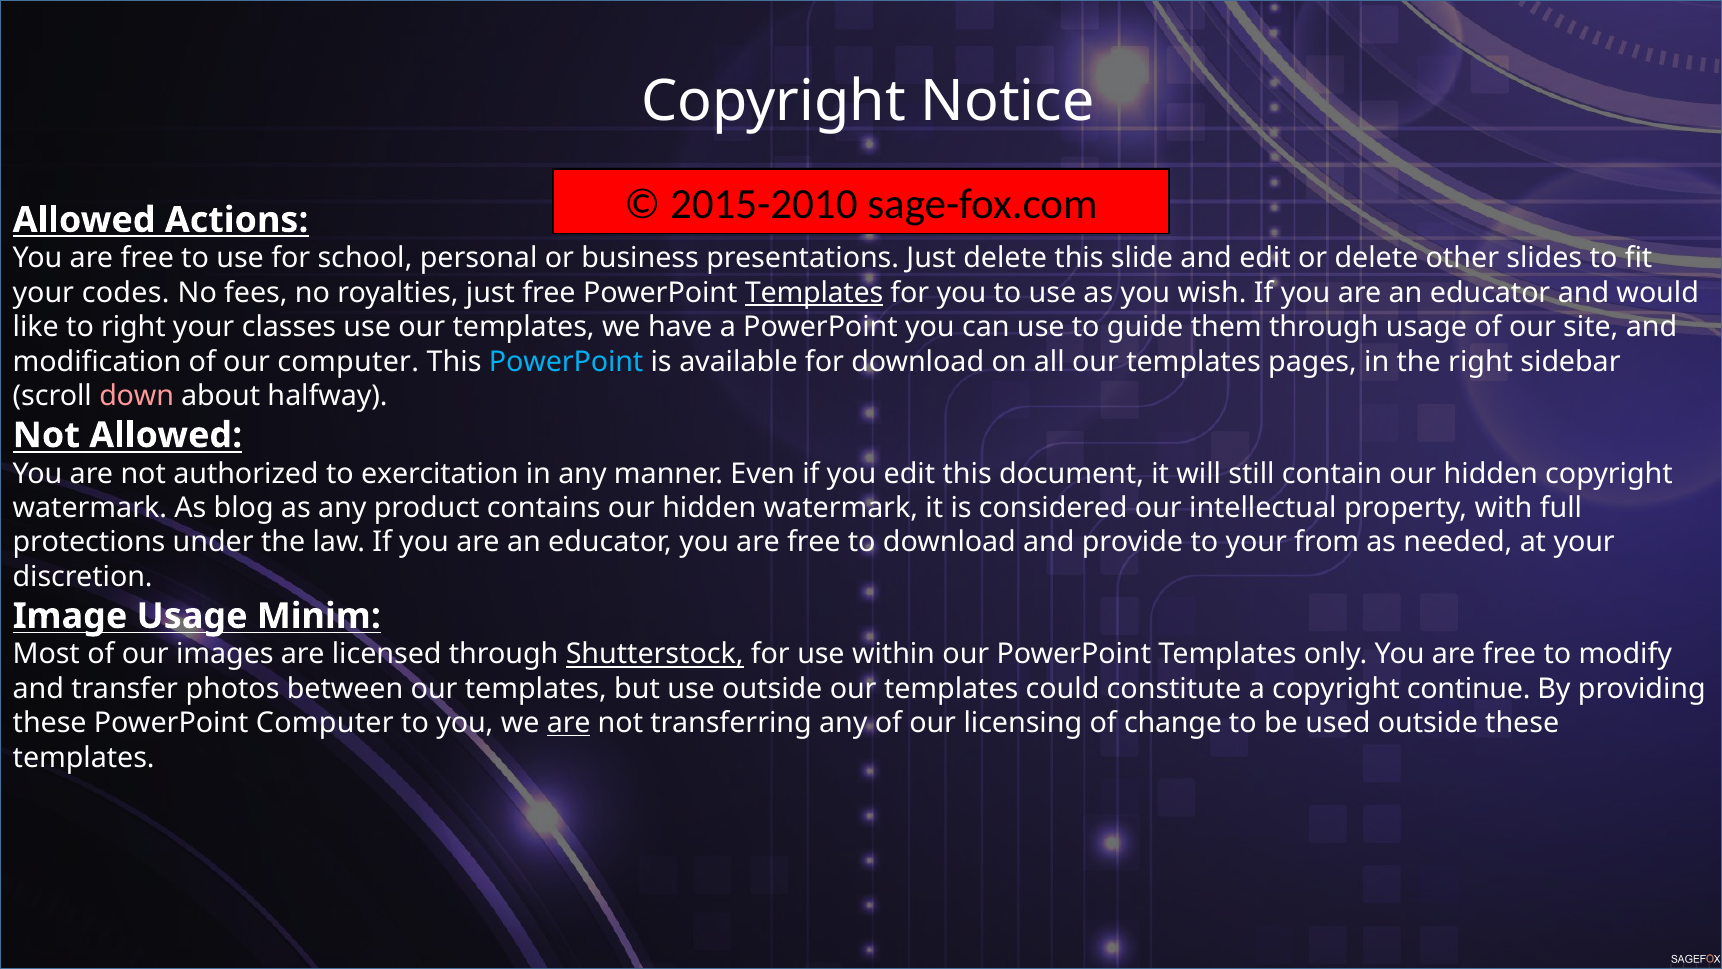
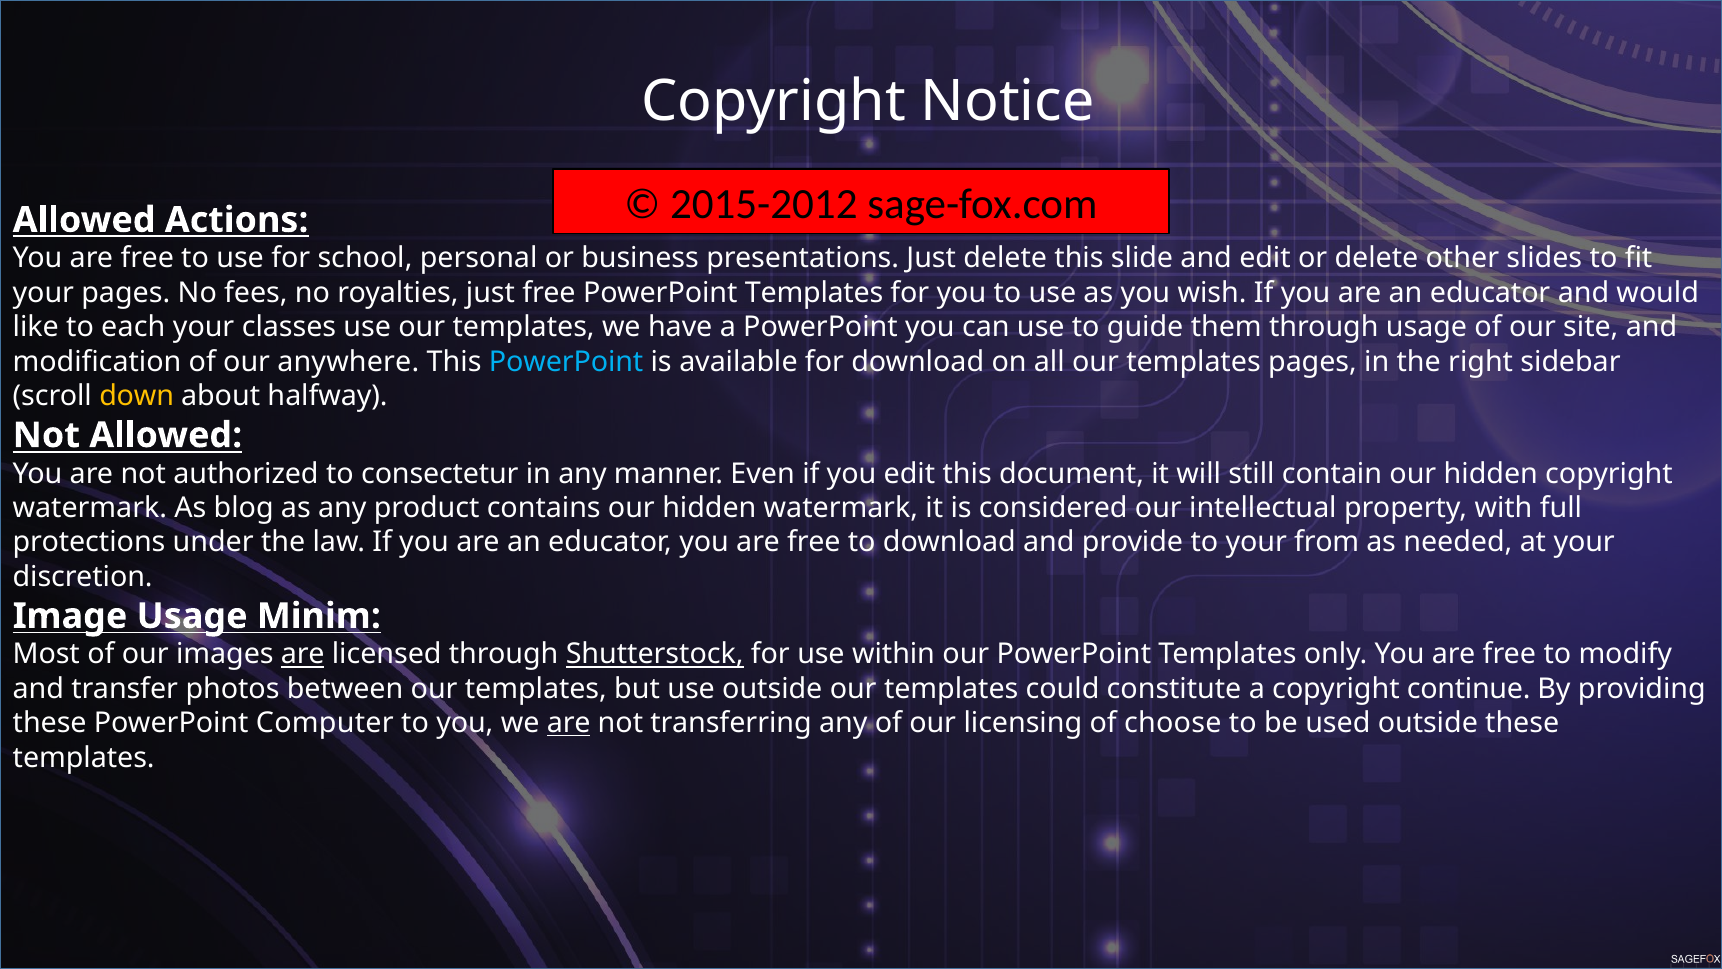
2015-2010: 2015-2010 -> 2015-2012
your codes: codes -> pages
Templates at (814, 293) underline: present -> none
to right: right -> each
our computer: computer -> anywhere
down colour: pink -> yellow
exercitation: exercitation -> consectetur
are at (303, 654) underline: none -> present
change: change -> choose
